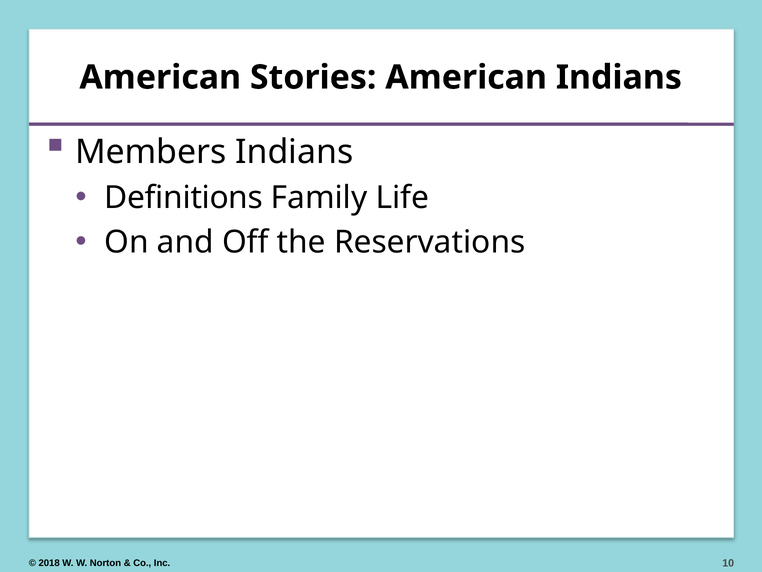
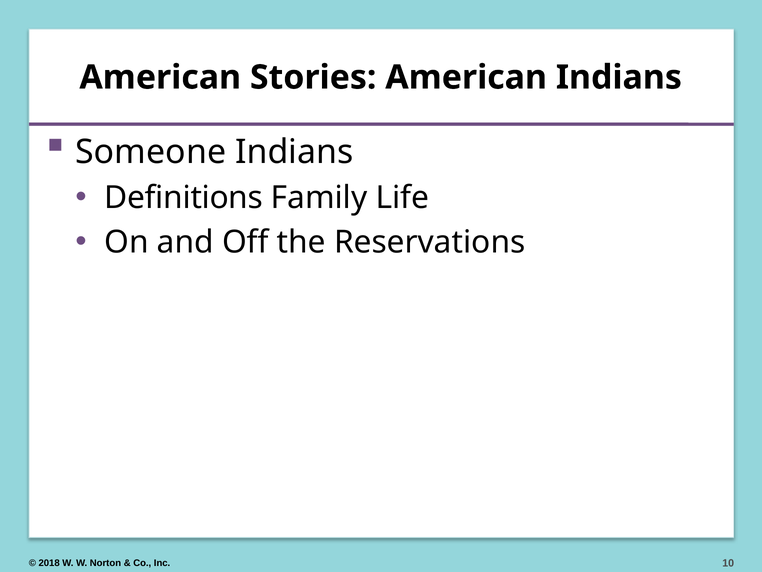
Members: Members -> Someone
